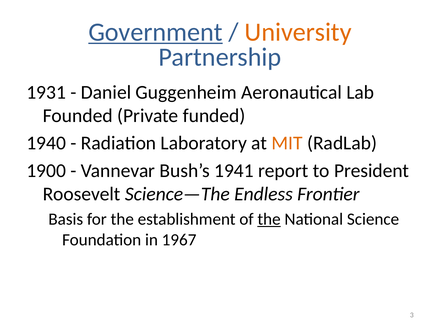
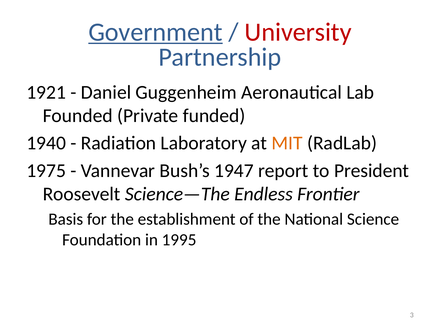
University colour: orange -> red
1931: 1931 -> 1921
1900: 1900 -> 1975
1941: 1941 -> 1947
the at (269, 219) underline: present -> none
1967: 1967 -> 1995
